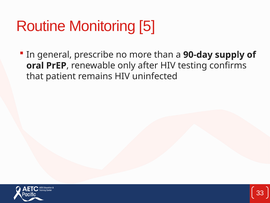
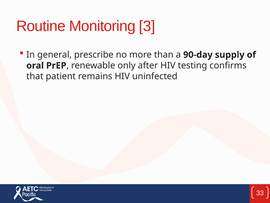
5: 5 -> 3
